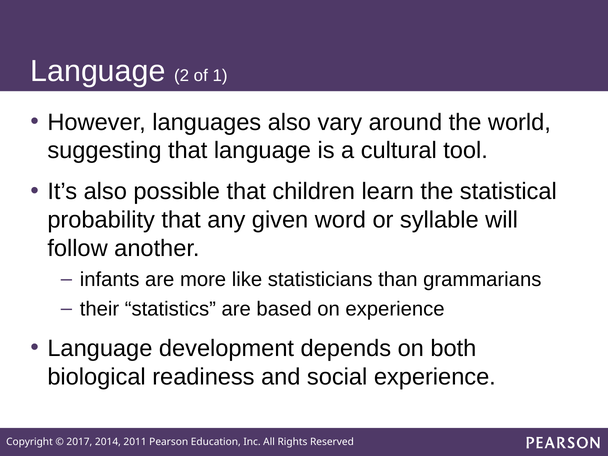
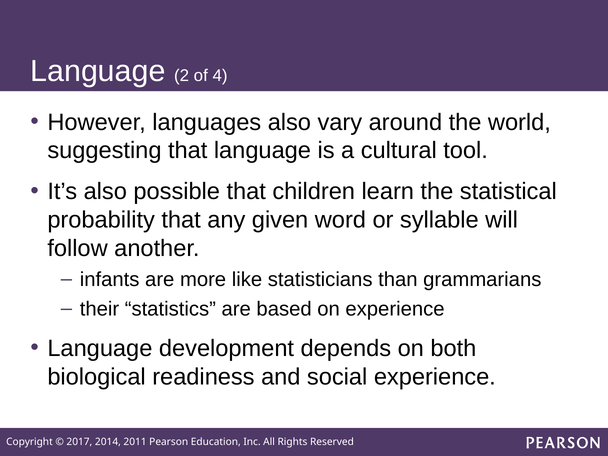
1: 1 -> 4
